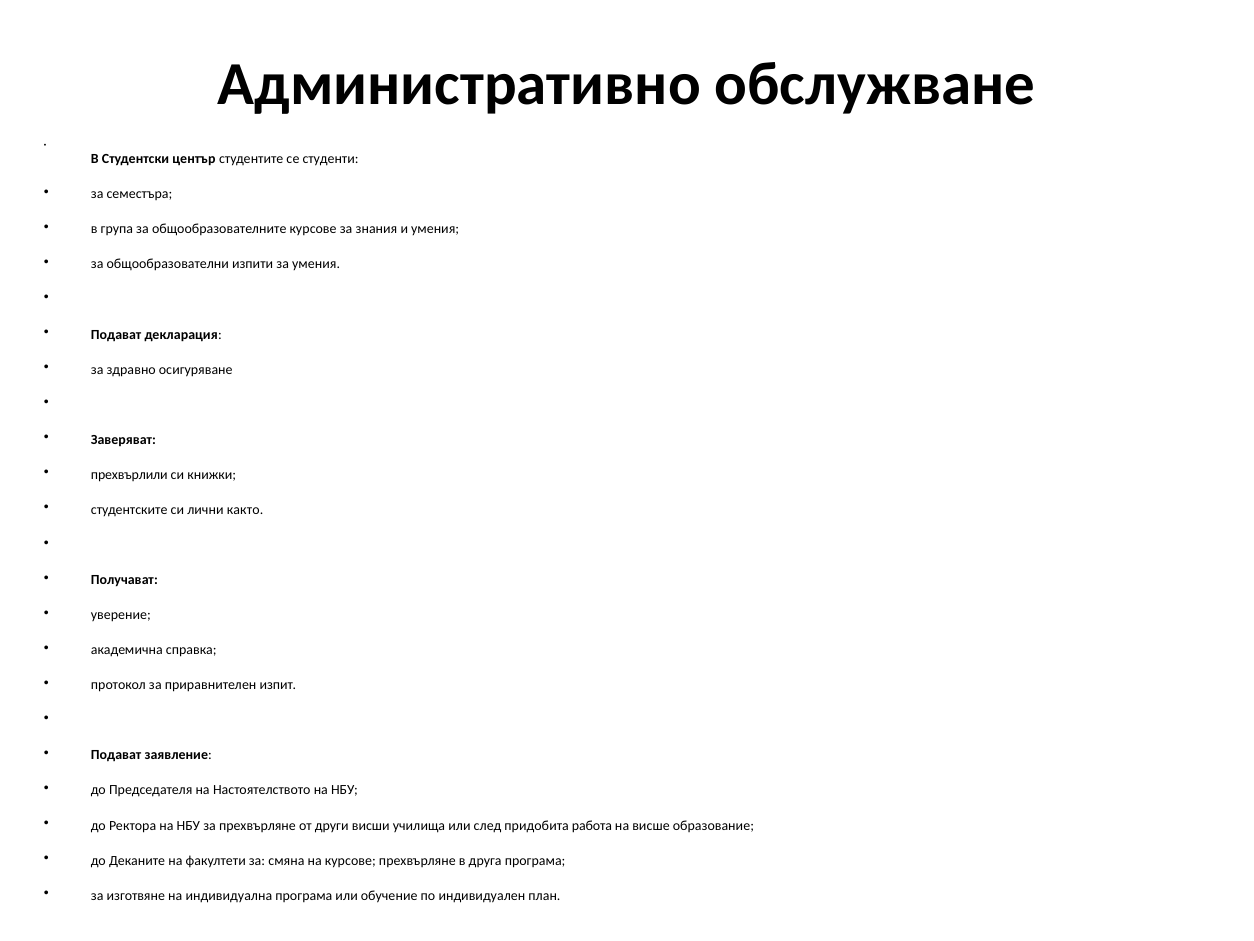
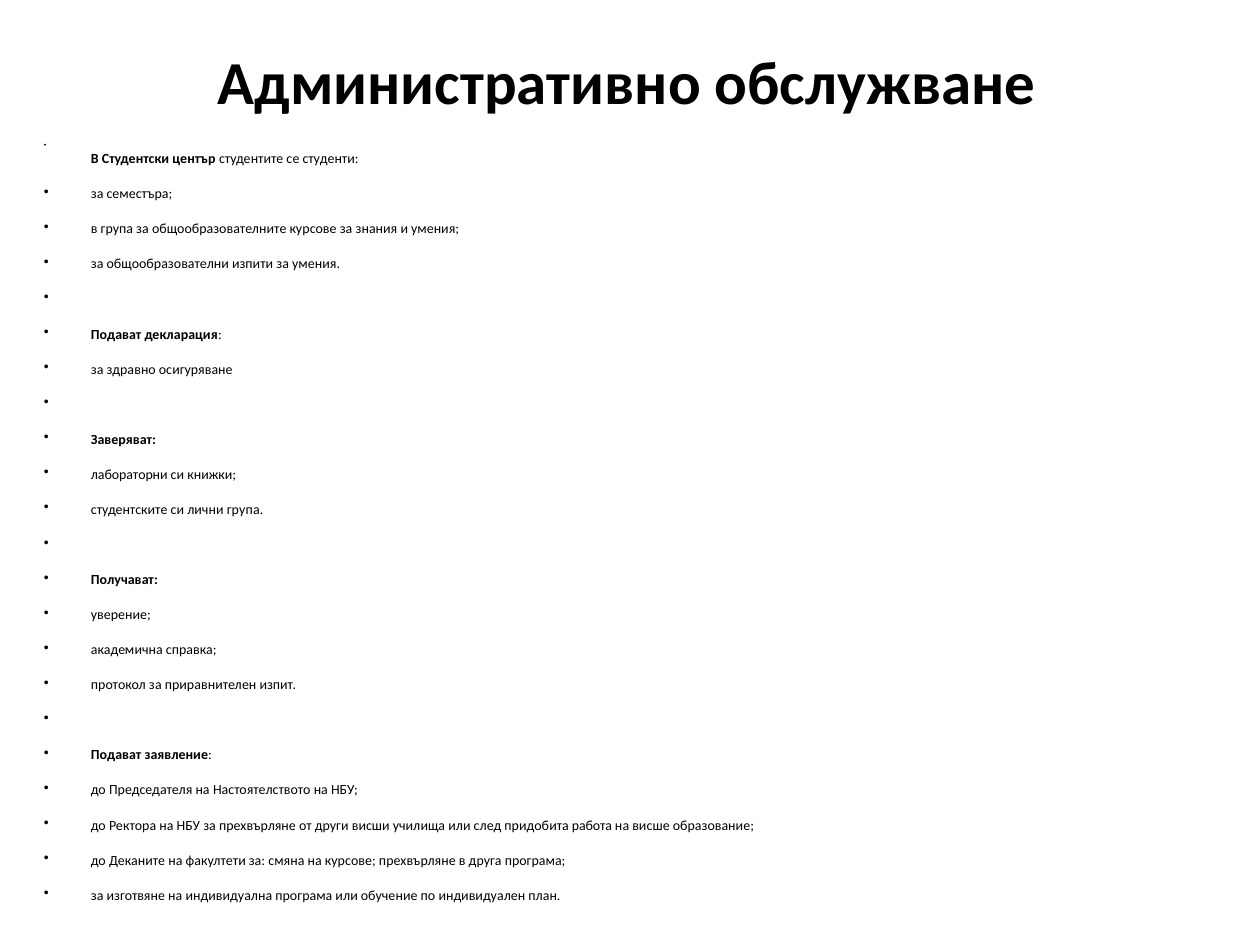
прехвърлили: прехвърлили -> лабораторни
лични както: както -> група
